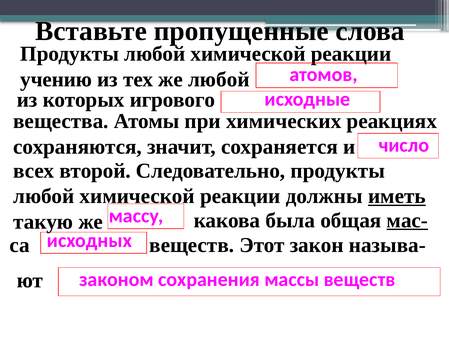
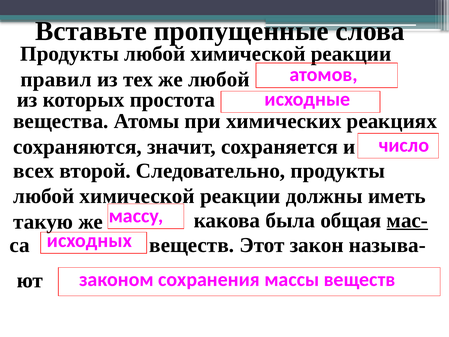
учению: учению -> правил
игрового: игрового -> простота
иметь underline: present -> none
